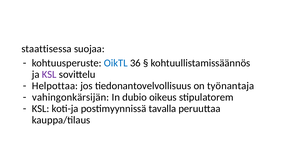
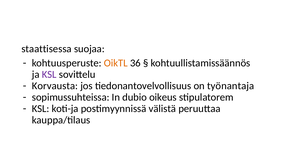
OikTL colour: blue -> orange
Helpottaa: Helpottaa -> Korvausta
vahingonkärsijän: vahingonkärsijän -> sopimussuhteissa
tavalla: tavalla -> välistä
